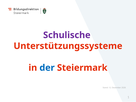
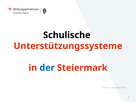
Schulische colour: purple -> black
